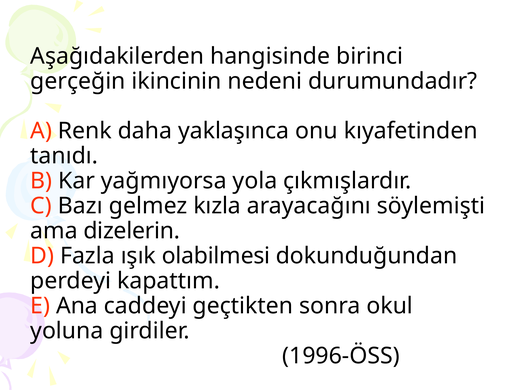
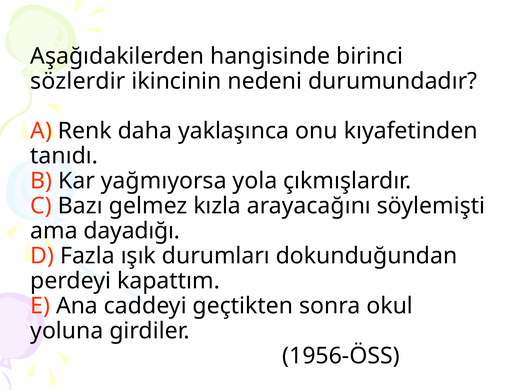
gerçeğin: gerçeğin -> sözlerdir
dizelerin: dizelerin -> dayadığı
olabilmesi: olabilmesi -> durumları
1996-ÖSS: 1996-ÖSS -> 1956-ÖSS
